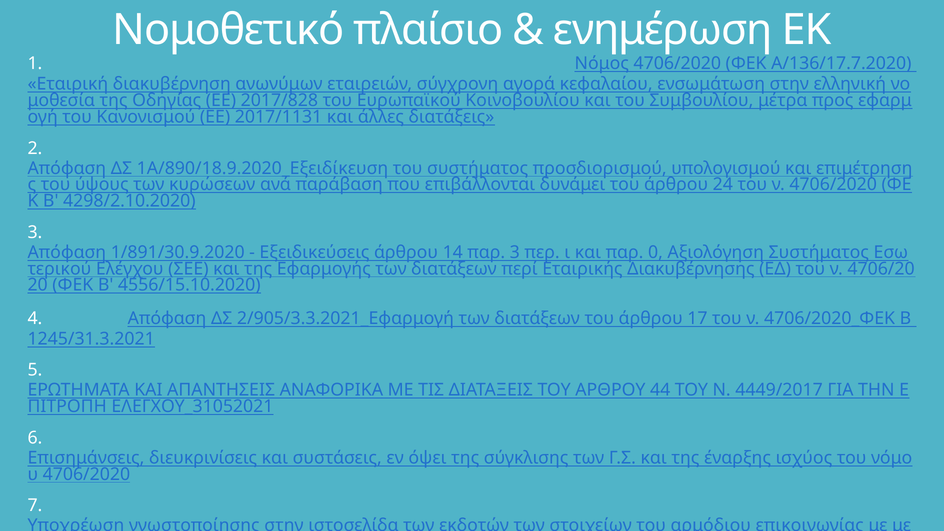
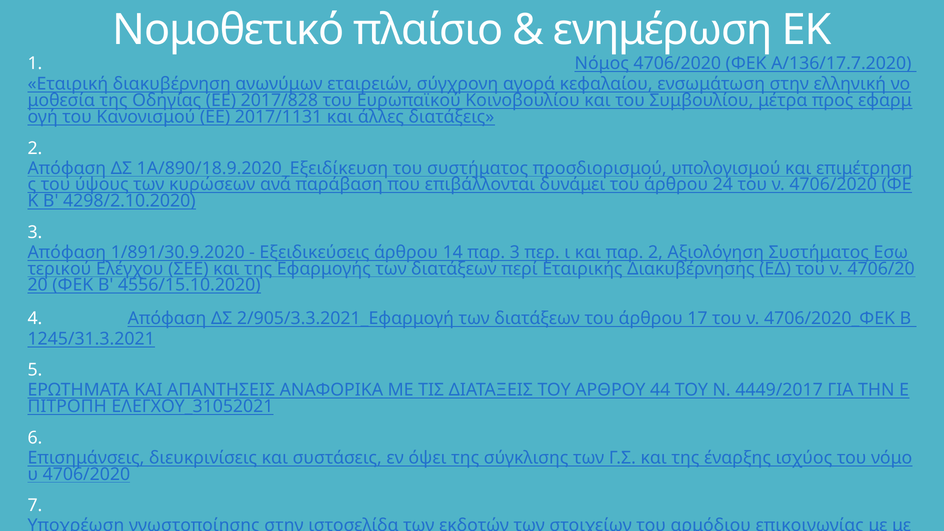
παρ 0: 0 -> 2
